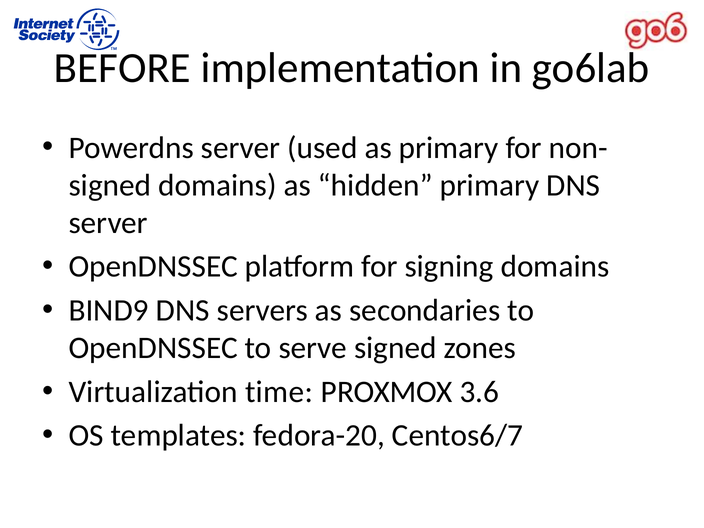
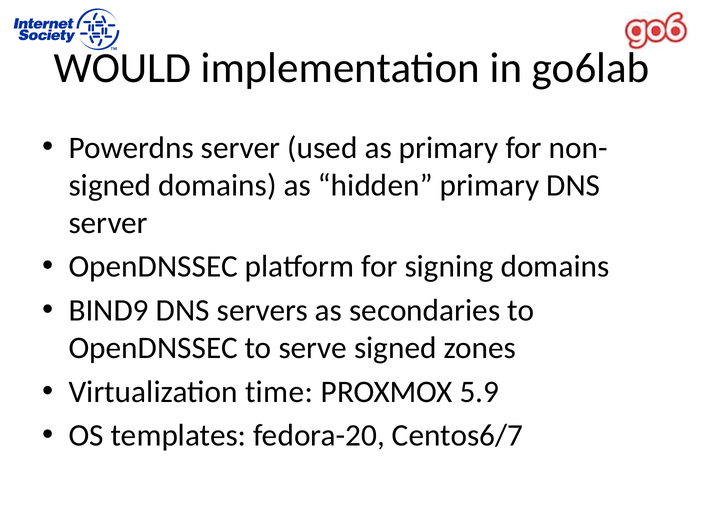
BEFORE: BEFORE -> WOULD
3.6: 3.6 -> 5.9
